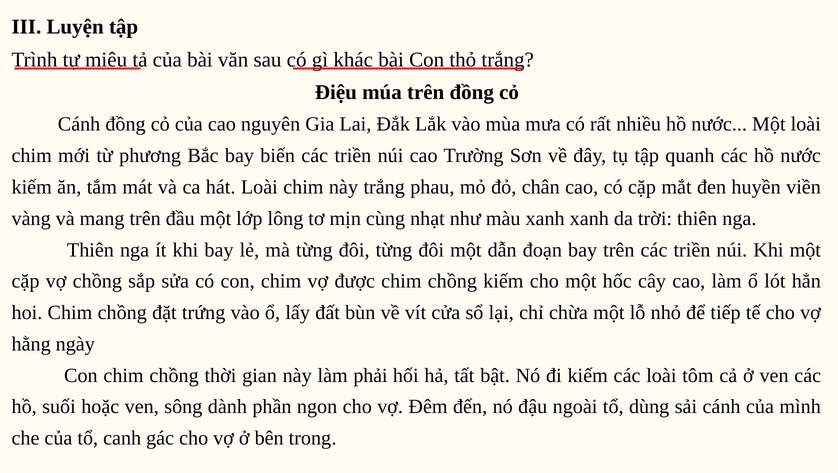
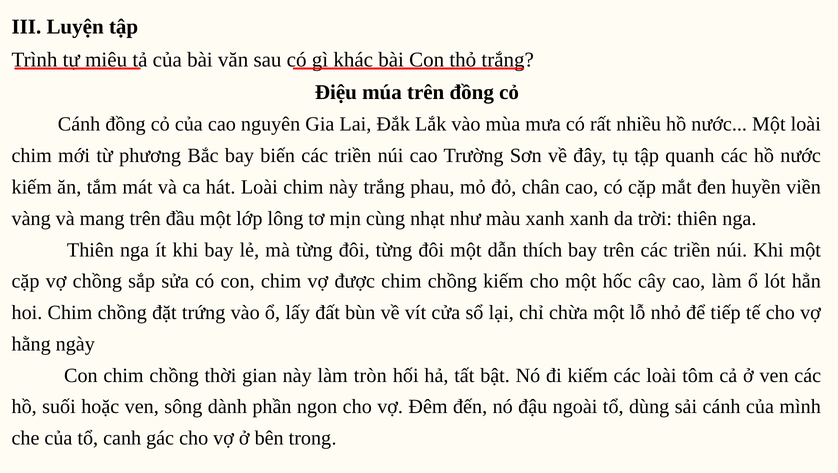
đoạn: đoạn -> thích
phải: phải -> tròn
